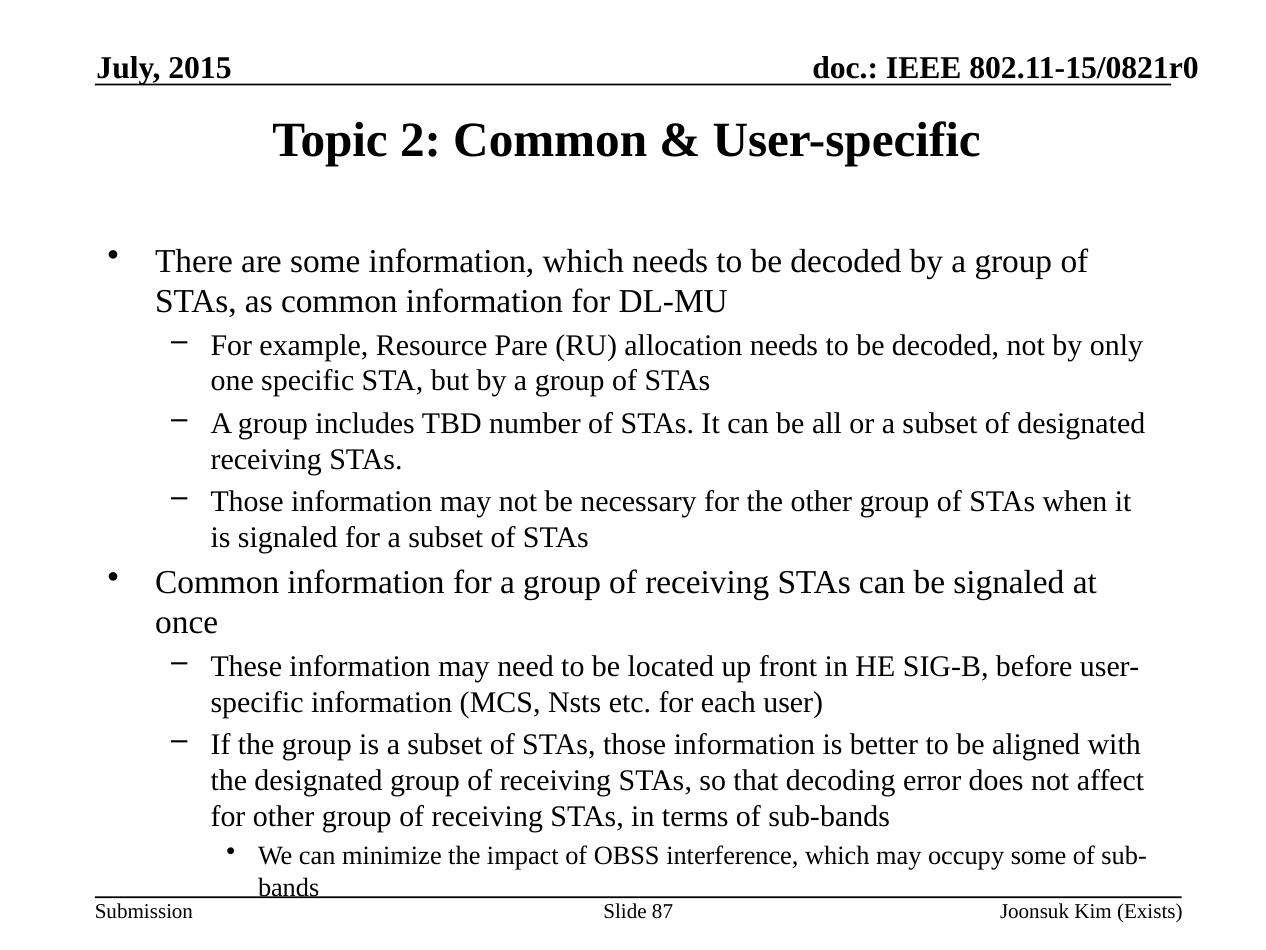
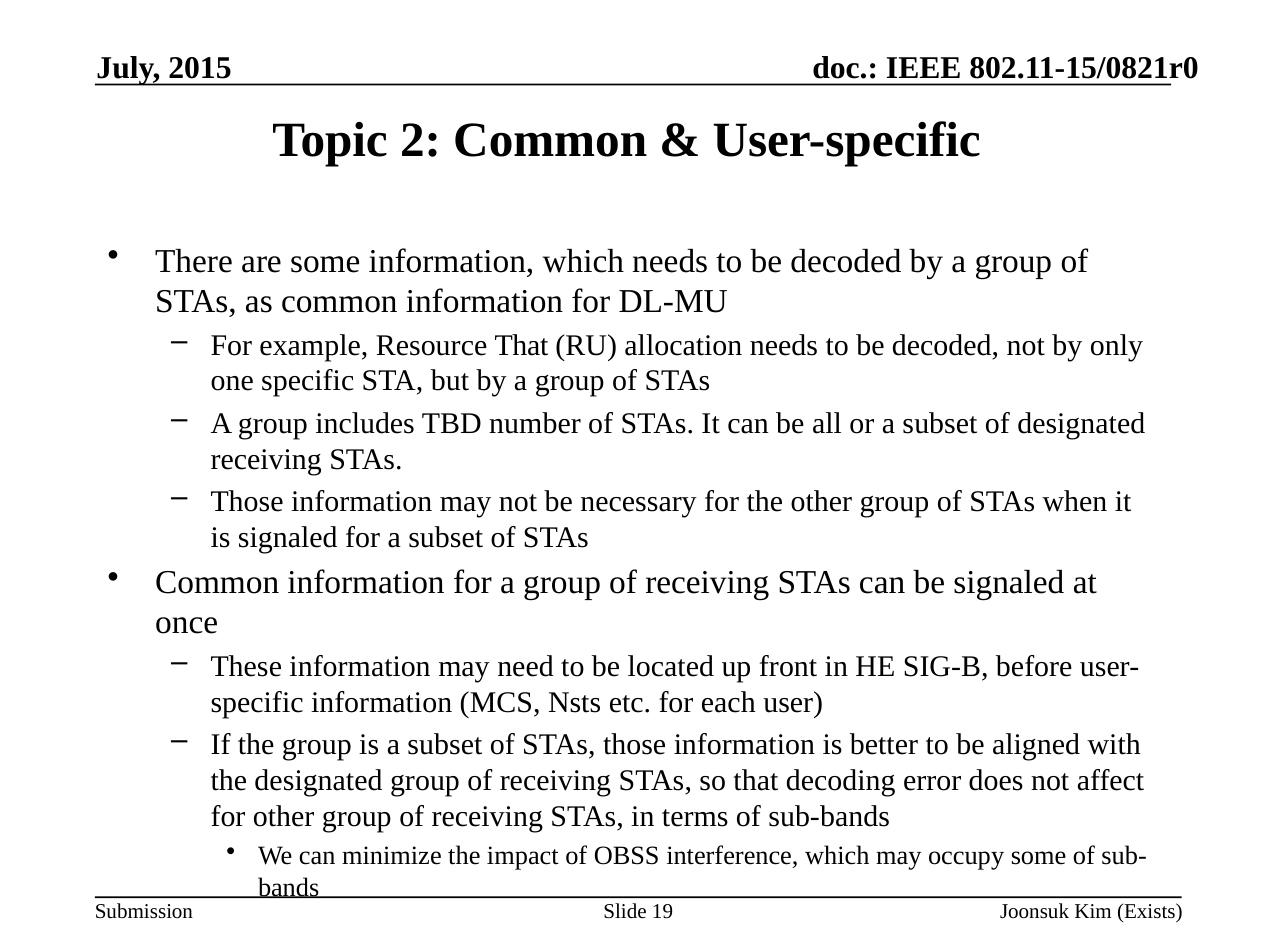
Resource Pare: Pare -> That
87: 87 -> 19
